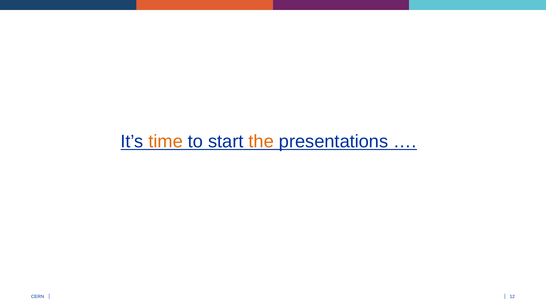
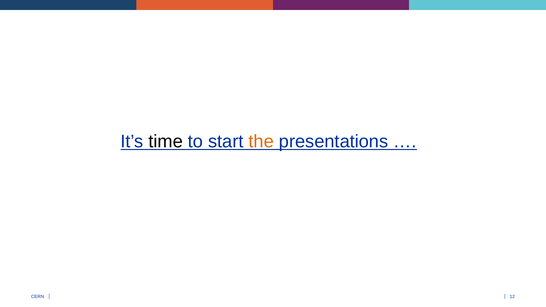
time colour: orange -> black
